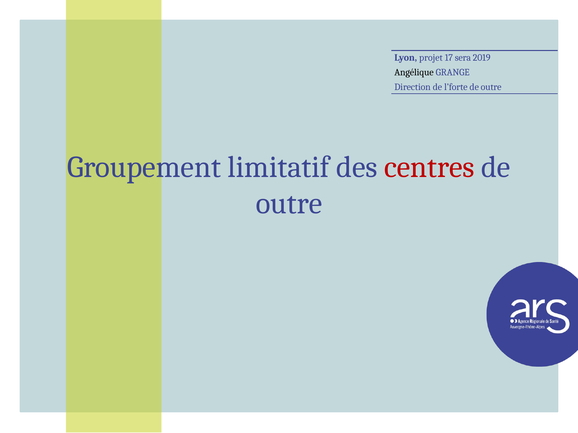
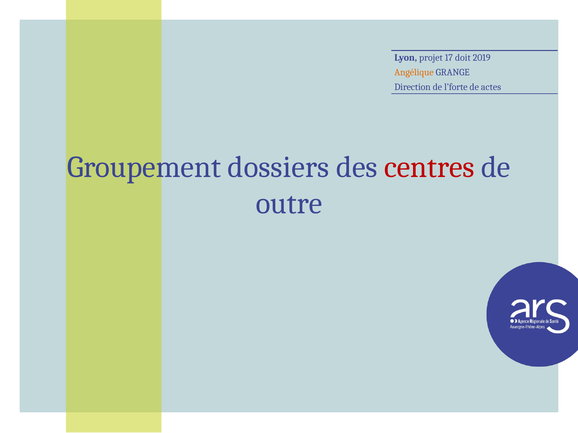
sera: sera -> doit
Angélique colour: black -> orange
outre at (491, 87): outre -> actes
limitatif: limitatif -> dossiers
